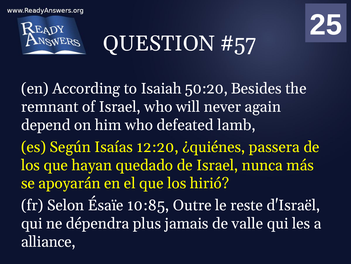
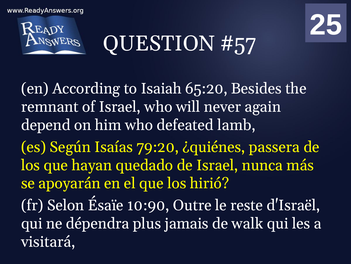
50:20: 50:20 -> 65:20
12:20: 12:20 -> 79:20
10:85: 10:85 -> 10:90
valle: valle -> walk
alliance: alliance -> visitará
